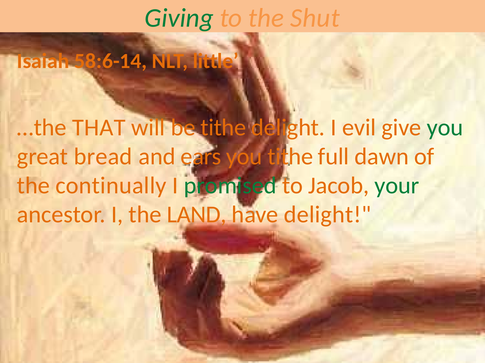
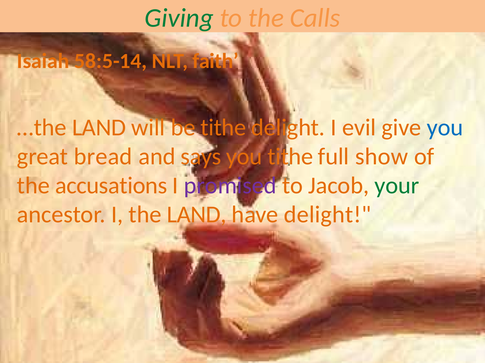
Shut: Shut -> Calls
58:6-14: 58:6-14 -> 58:5-14
little: little -> faith
…the THAT: THAT -> LAND
you at (445, 128) colour: green -> blue
ears: ears -> says
dawn: dawn -> show
continually: continually -> accusations
promised colour: green -> purple
